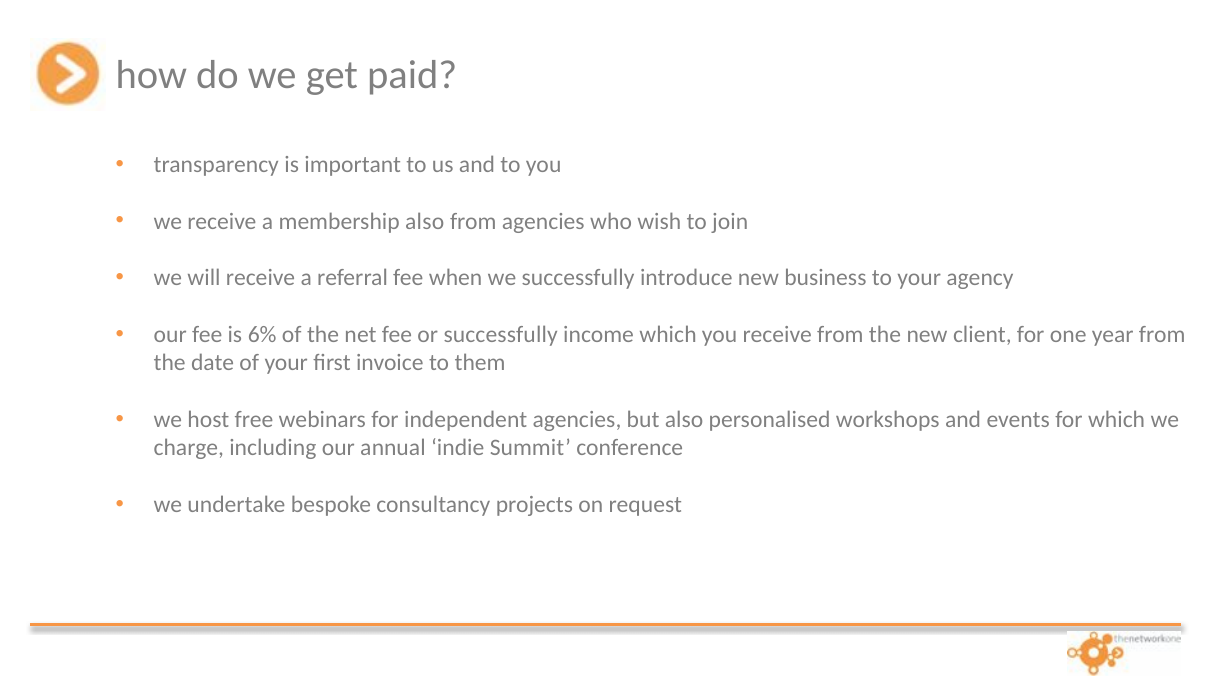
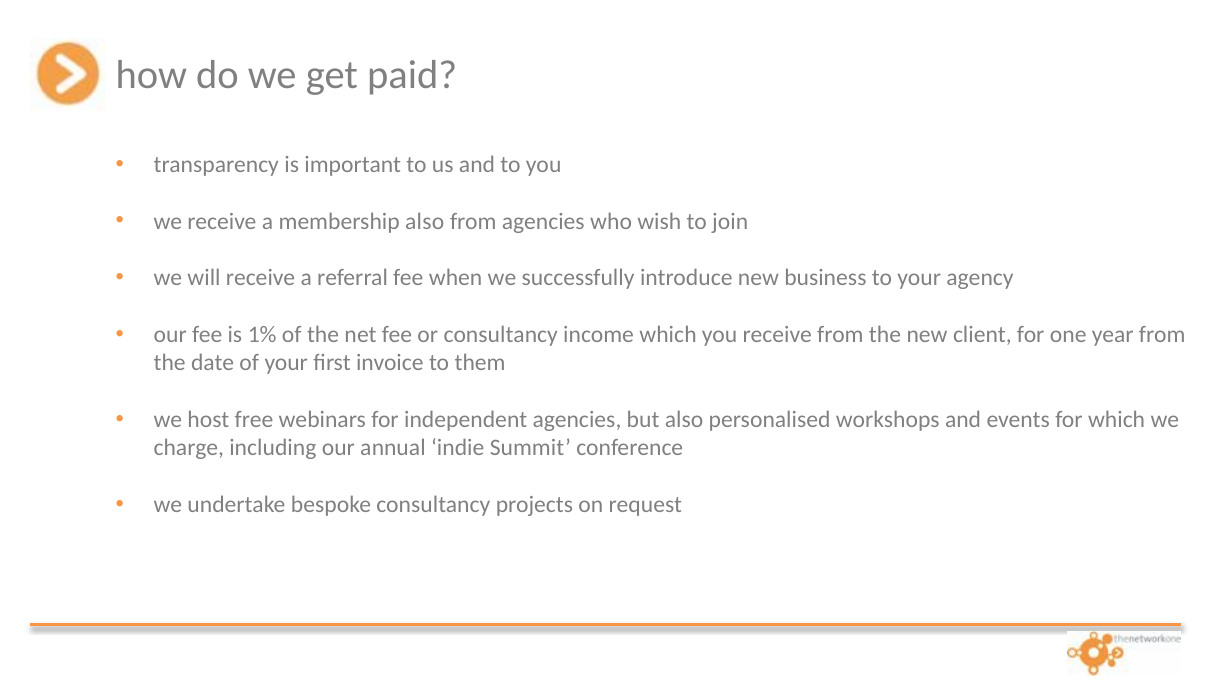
6%: 6% -> 1%
or successfully: successfully -> consultancy
